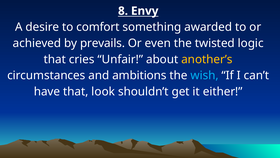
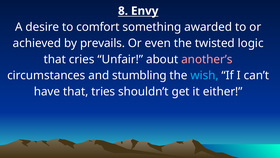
another’s colour: yellow -> pink
ambitions: ambitions -> stumbling
look: look -> tries
